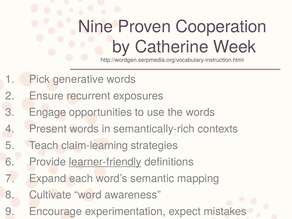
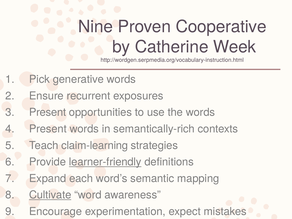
Cooperation: Cooperation -> Cooperative
Engage at (48, 112): Engage -> Present
Cultivate underline: none -> present
